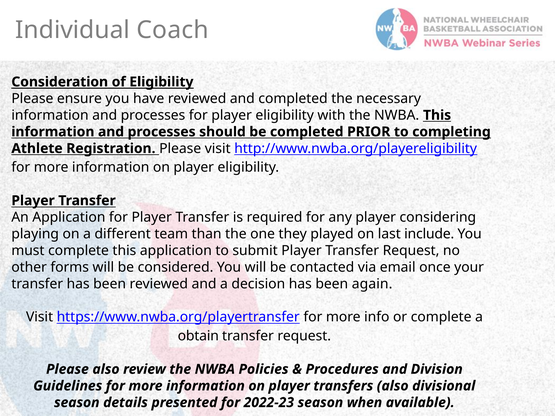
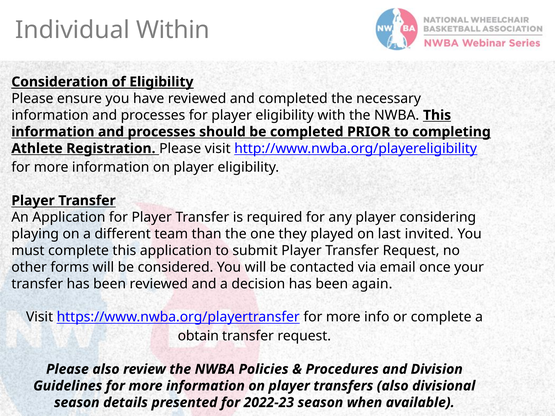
Coach: Coach -> Within
include: include -> invited
